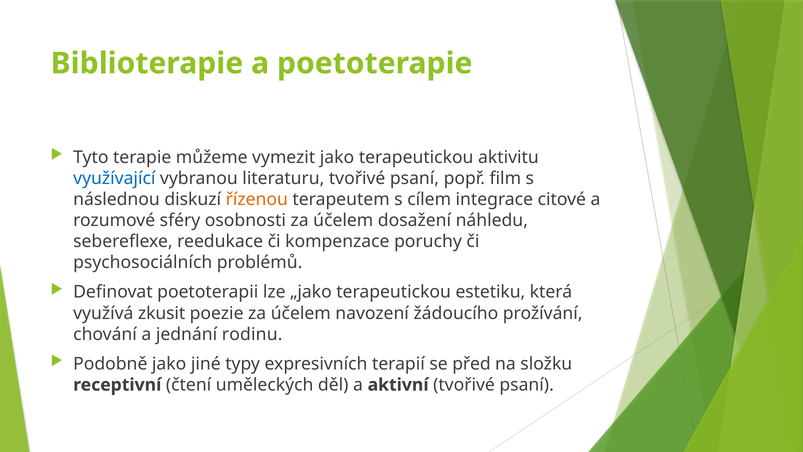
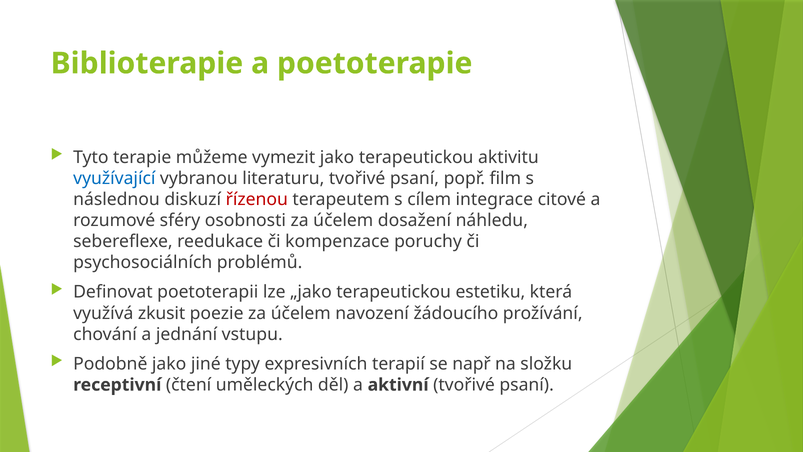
řízenou colour: orange -> red
rodinu: rodinu -> vstupu
před: před -> např
